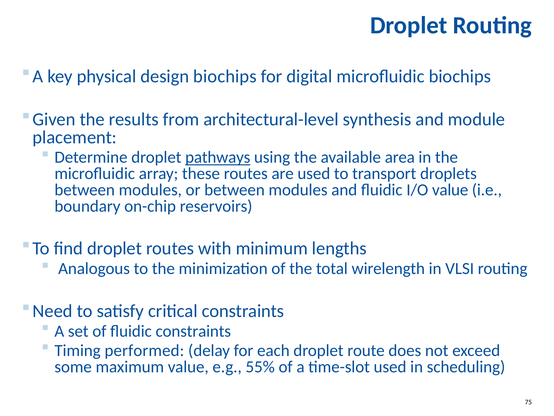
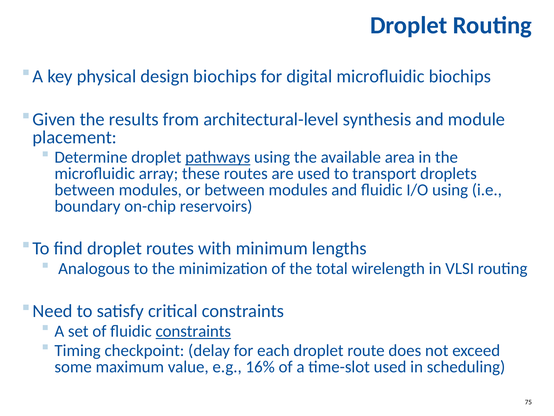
I/O value: value -> using
constraints at (193, 331) underline: none -> present
performed: performed -> checkpoint
55%: 55% -> 16%
